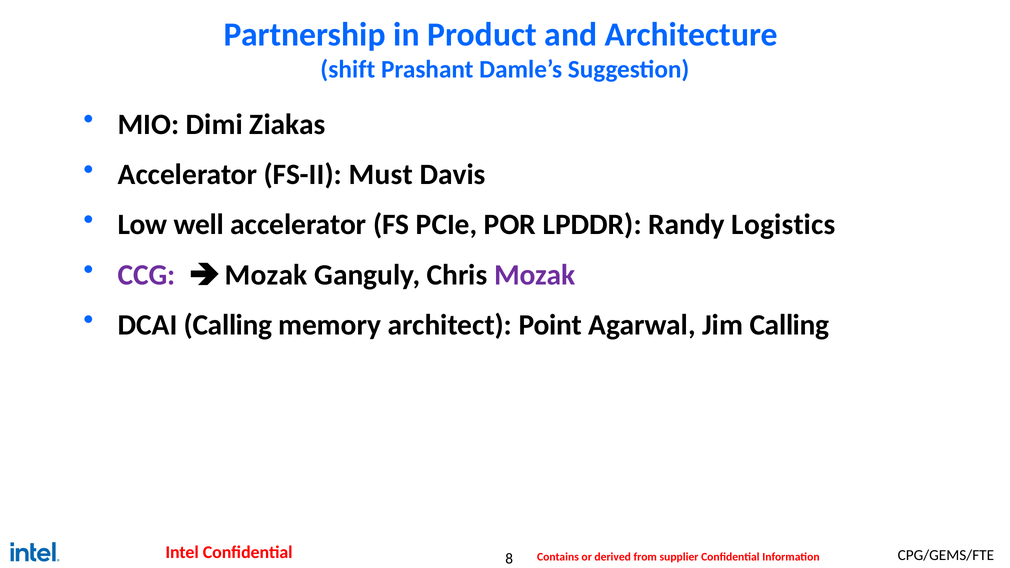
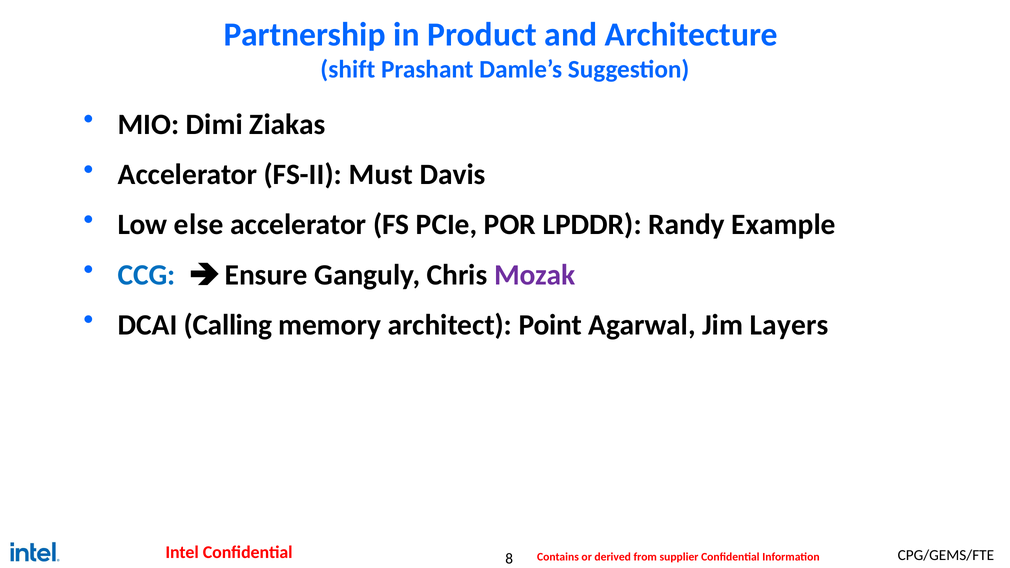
well: well -> else
Logistics: Logistics -> Example
CCG colour: purple -> blue
Mozak at (266, 275): Mozak -> Ensure
Jim Calling: Calling -> Layers
